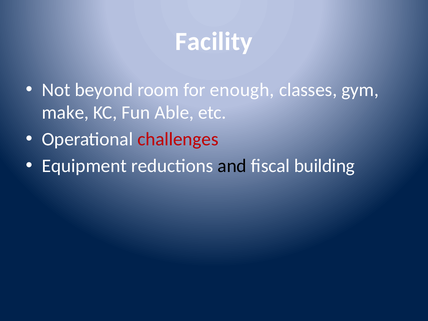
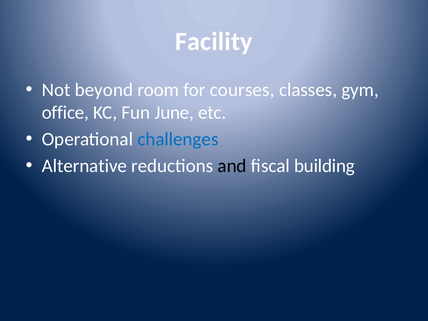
enough: enough -> courses
make: make -> office
Able: Able -> June
challenges colour: red -> blue
Equipment: Equipment -> Alternative
